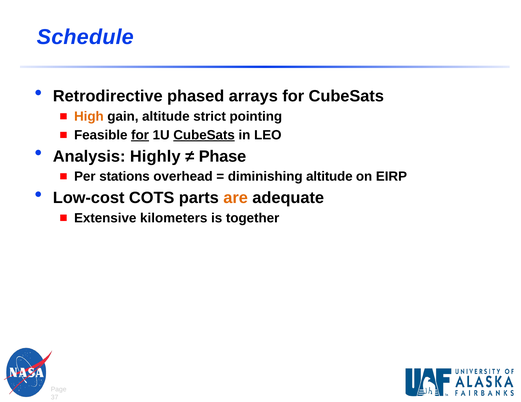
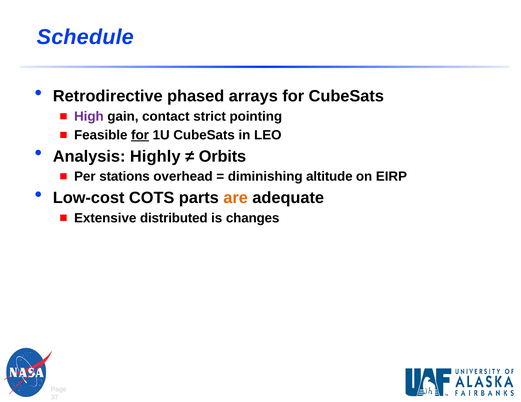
High colour: orange -> purple
gain altitude: altitude -> contact
CubeSats at (204, 135) underline: present -> none
Phase: Phase -> Orbits
kilometers: kilometers -> distributed
together: together -> changes
